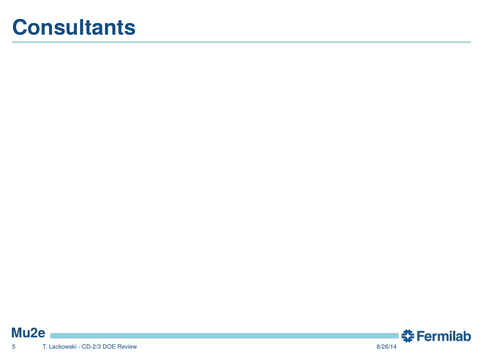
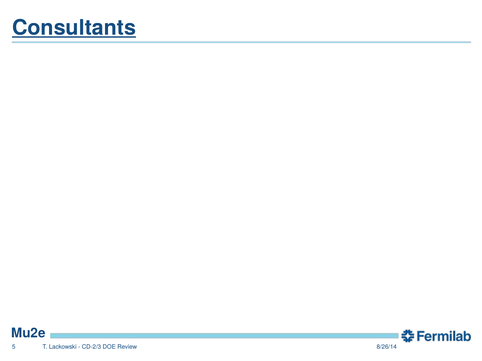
Consultants underline: none -> present
